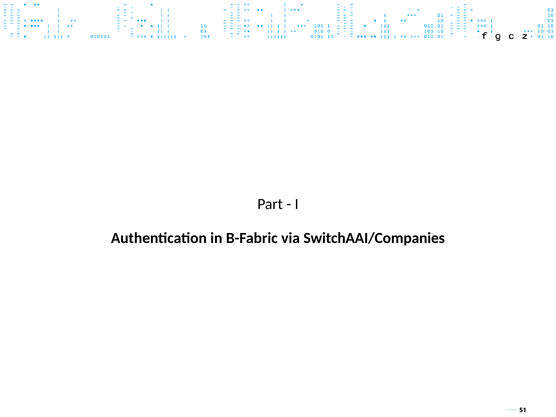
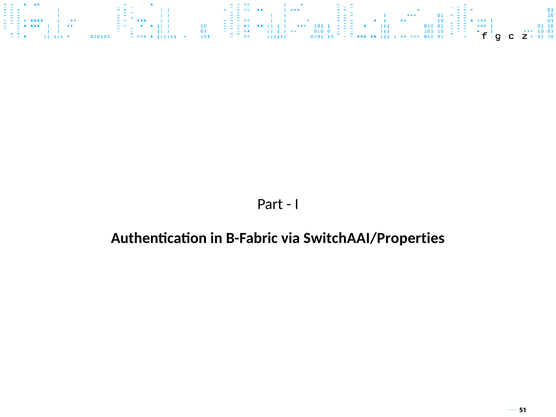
SwitchAAI/Companies: SwitchAAI/Companies -> SwitchAAI/Properties
